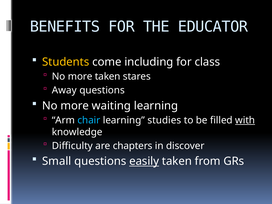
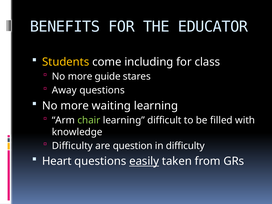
more taken: taken -> guide
chair colour: light blue -> light green
studies: studies -> difficult
with underline: present -> none
chapters: chapters -> question
in discover: discover -> difficulty
Small: Small -> Heart
